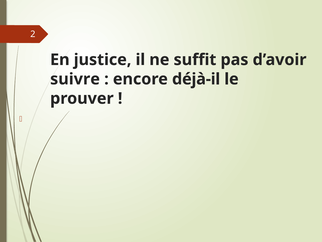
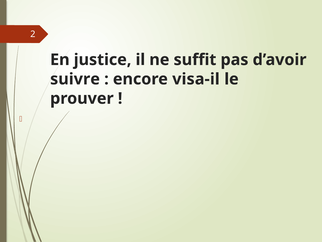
déjà-il: déjà-il -> visa-il
